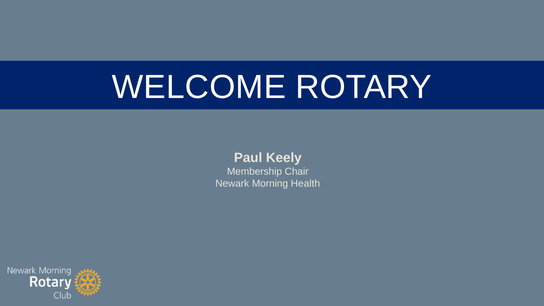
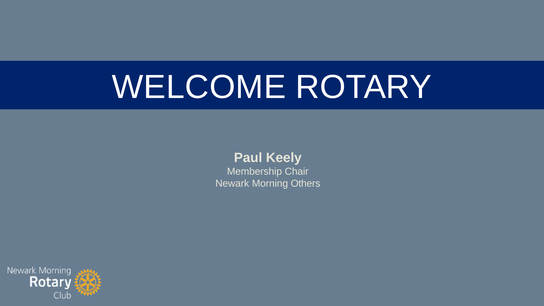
Health: Health -> Others
